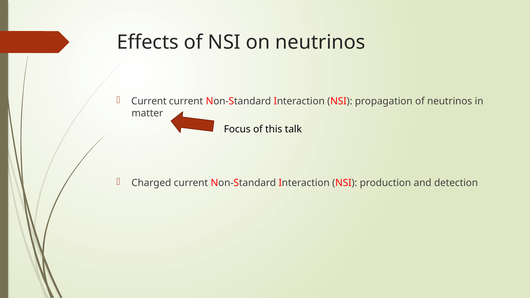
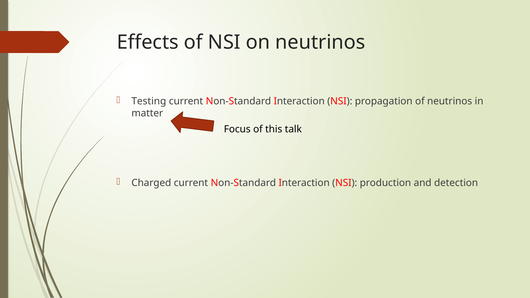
Current at (149, 101): Current -> Testing
